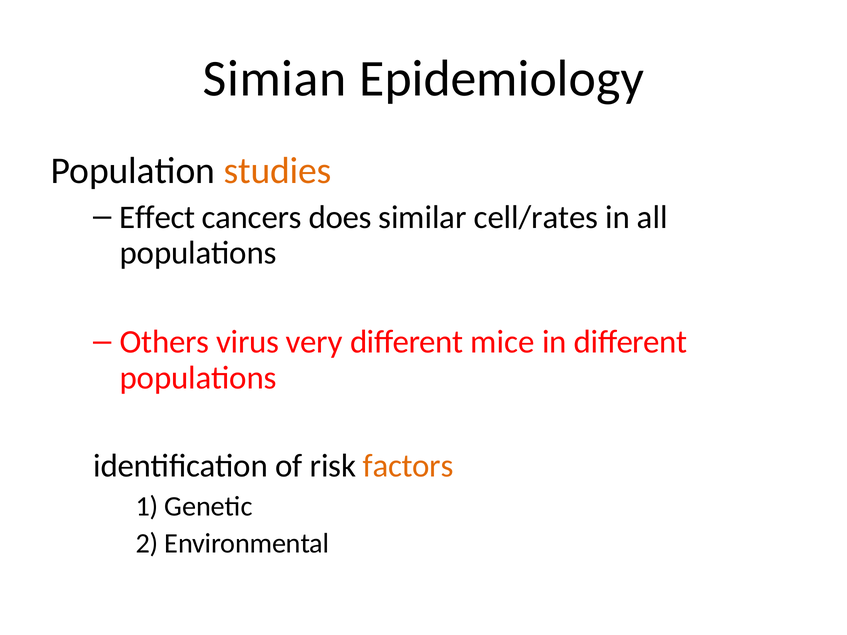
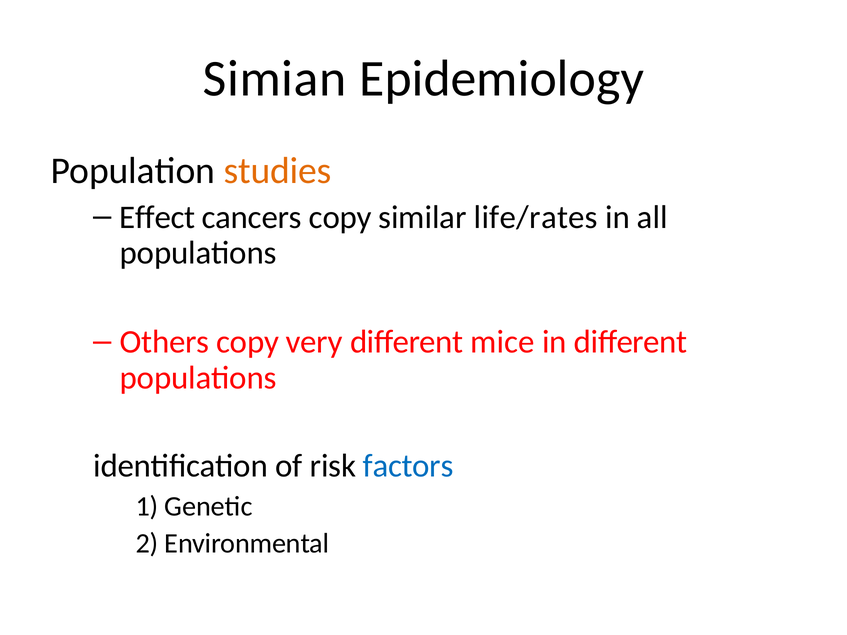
cancers does: does -> copy
cell/rates: cell/rates -> life/rates
Others virus: virus -> copy
factors colour: orange -> blue
